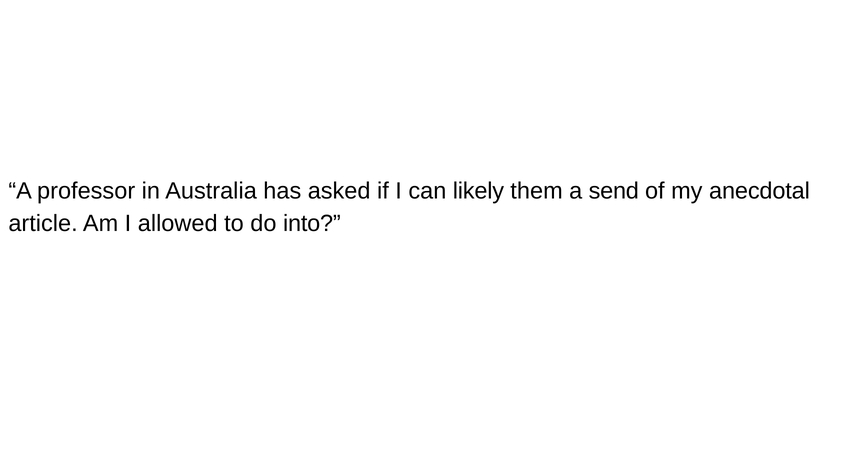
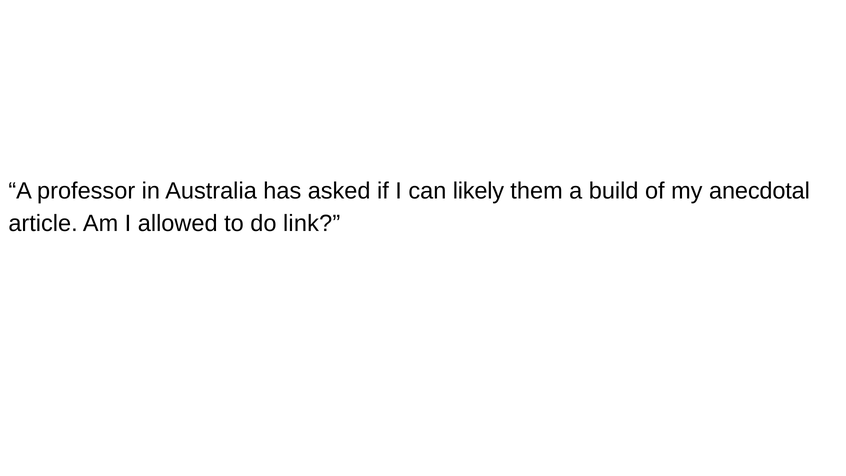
send: send -> build
into: into -> link
